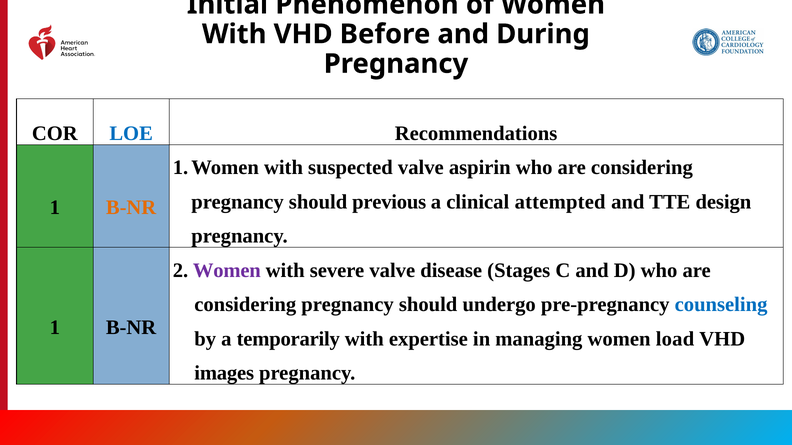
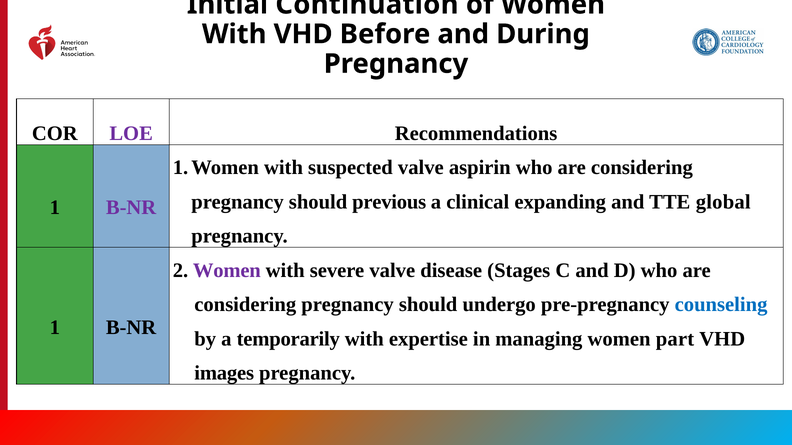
Phenomenon: Phenomenon -> Continuation
LOE colour: blue -> purple
attempted: attempted -> expanding
design: design -> global
B-NR at (131, 208) colour: orange -> purple
load: load -> part
